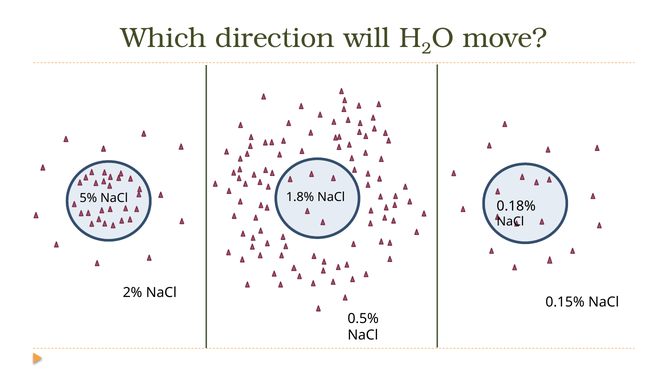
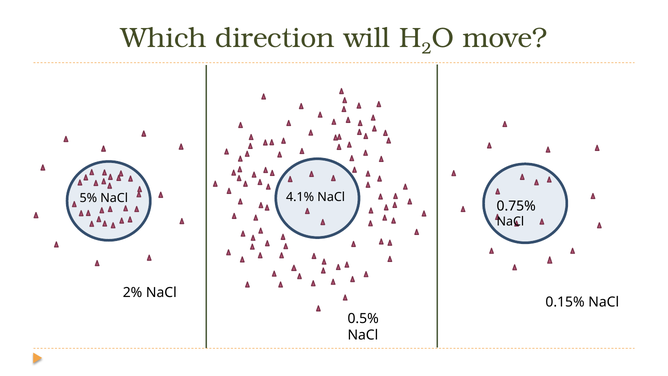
1.8%: 1.8% -> 4.1%
0.18%: 0.18% -> 0.75%
